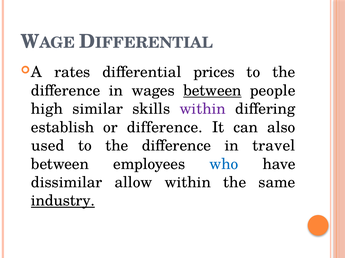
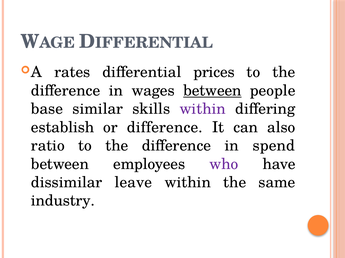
high: high -> base
used: used -> ratio
travel: travel -> spend
who colour: blue -> purple
allow: allow -> leave
industry underline: present -> none
